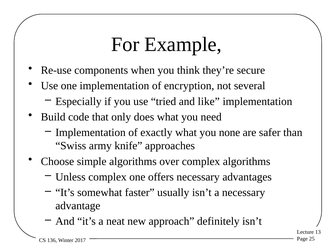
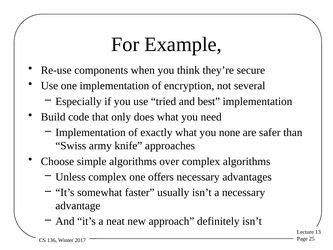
like: like -> best
